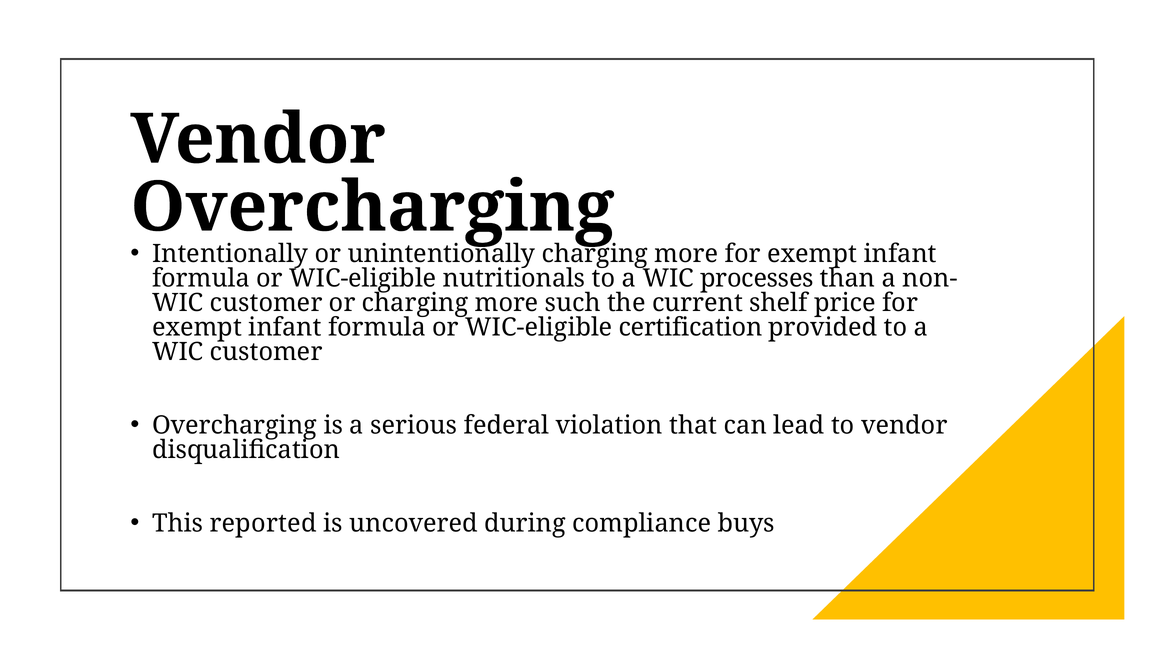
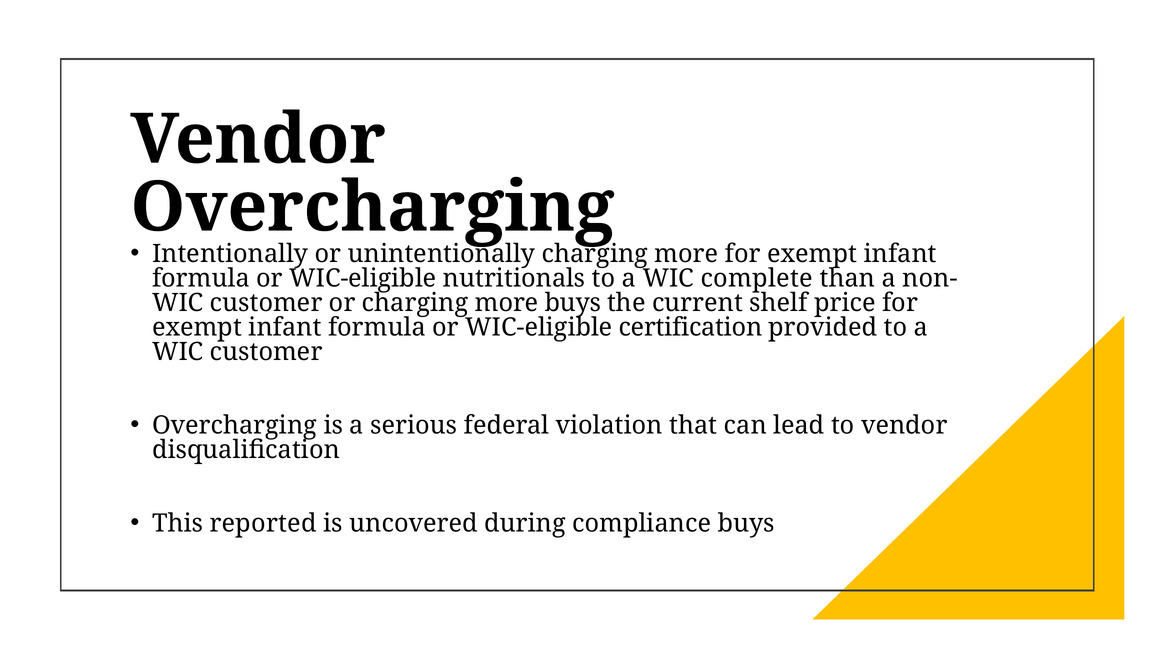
processes: processes -> complete
more such: such -> buys
